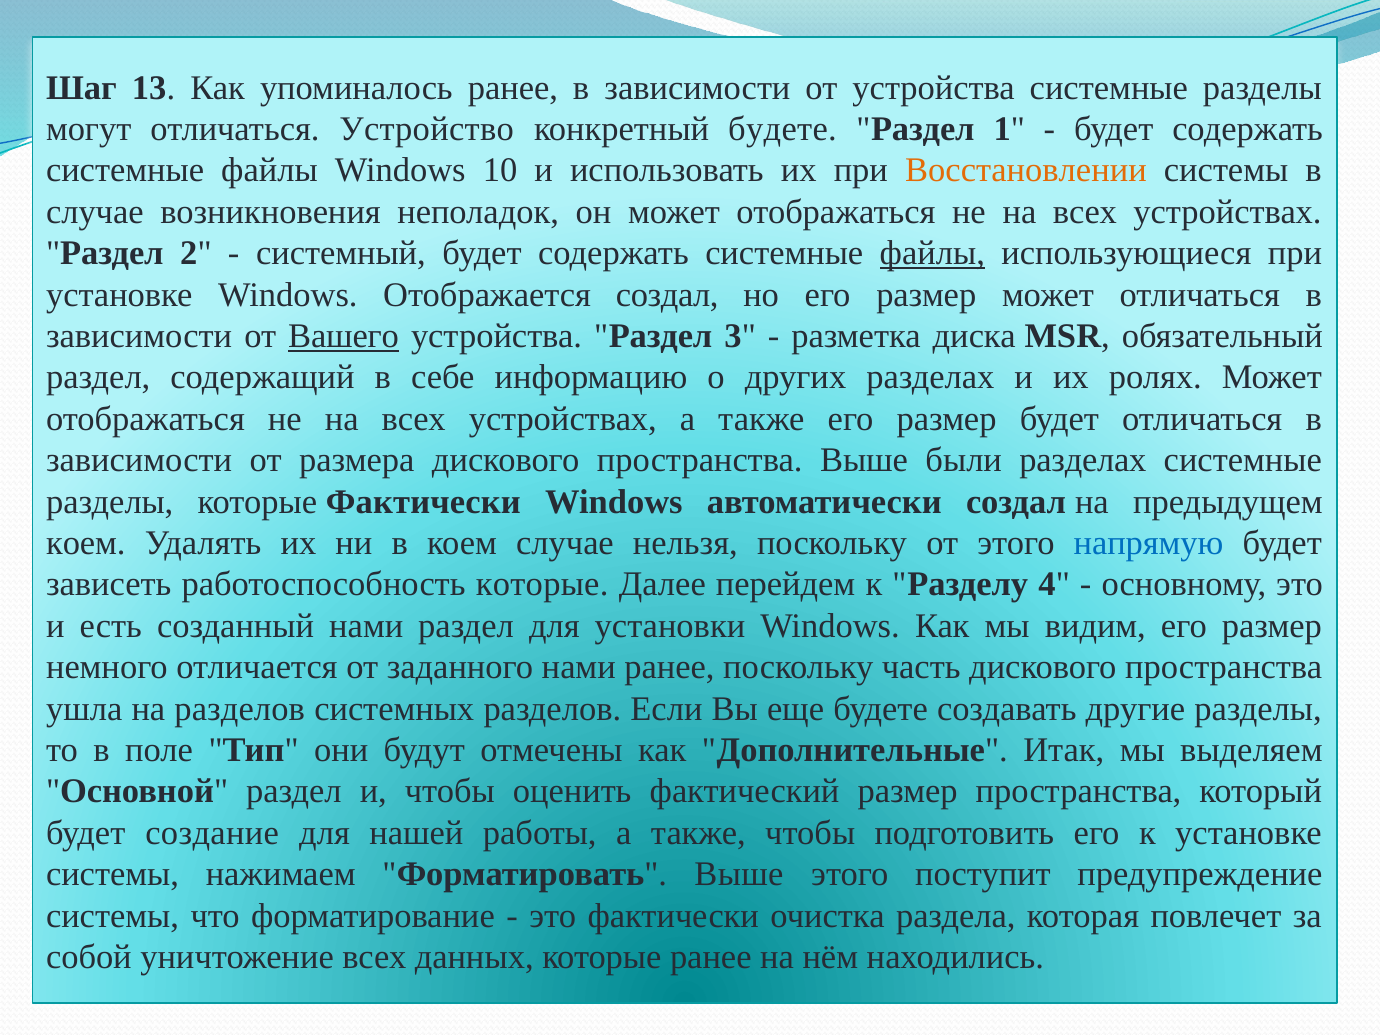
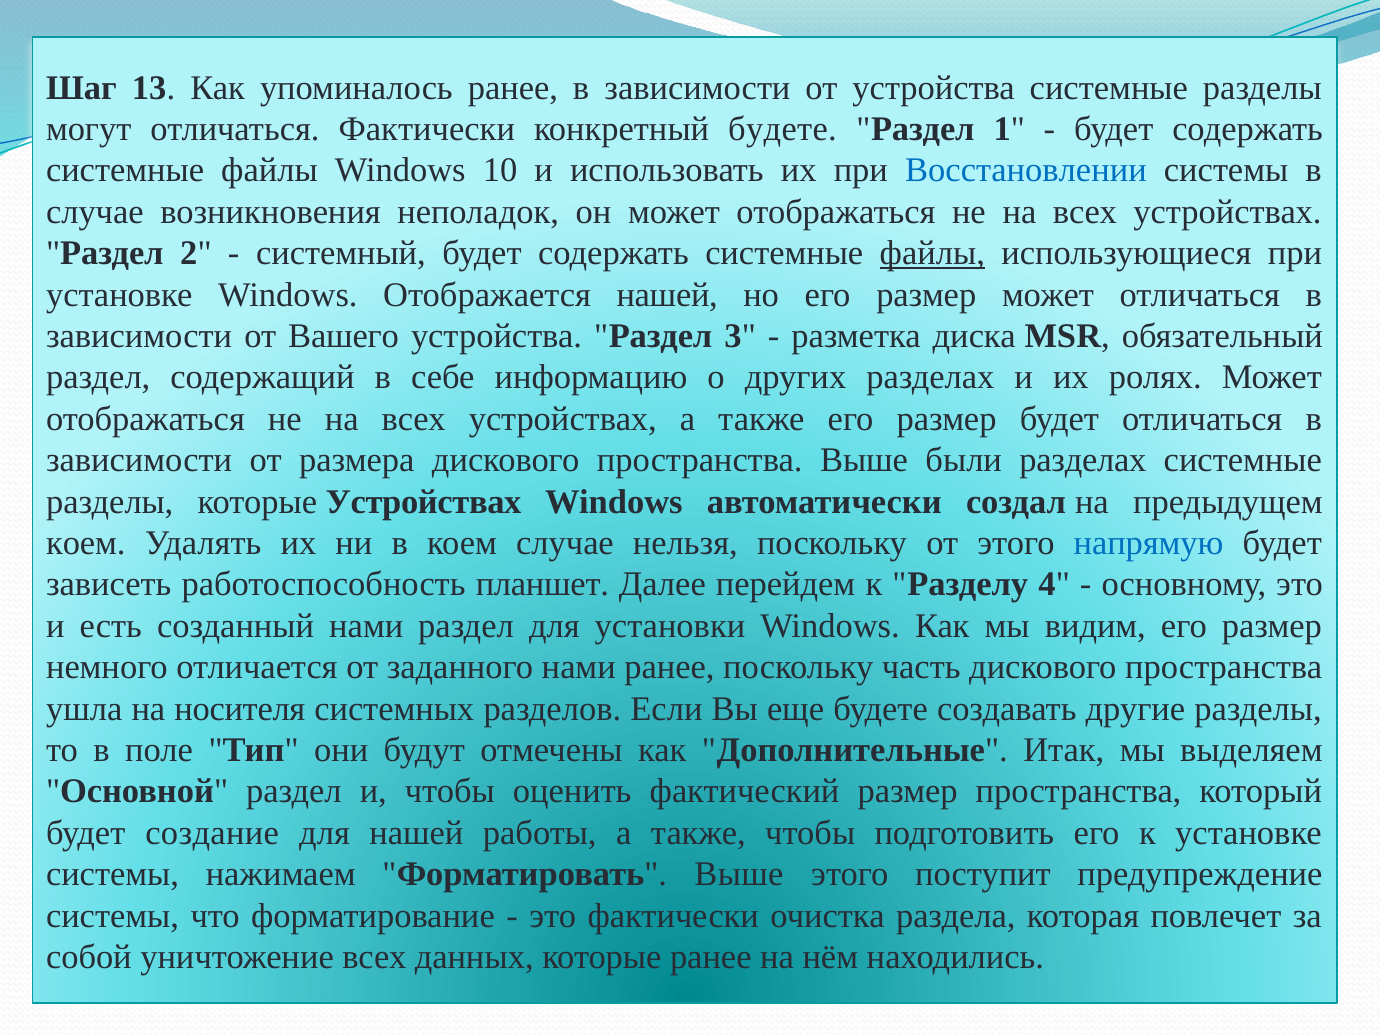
отличаться Устройство: Устройство -> Фактически
Восстановлении colour: orange -> blue
Отображается создал: создал -> нашей
Вашего underline: present -> none
которые Фактически: Фактически -> Устройствах
работоспособность которые: которые -> планшет
на разделов: разделов -> носителя
